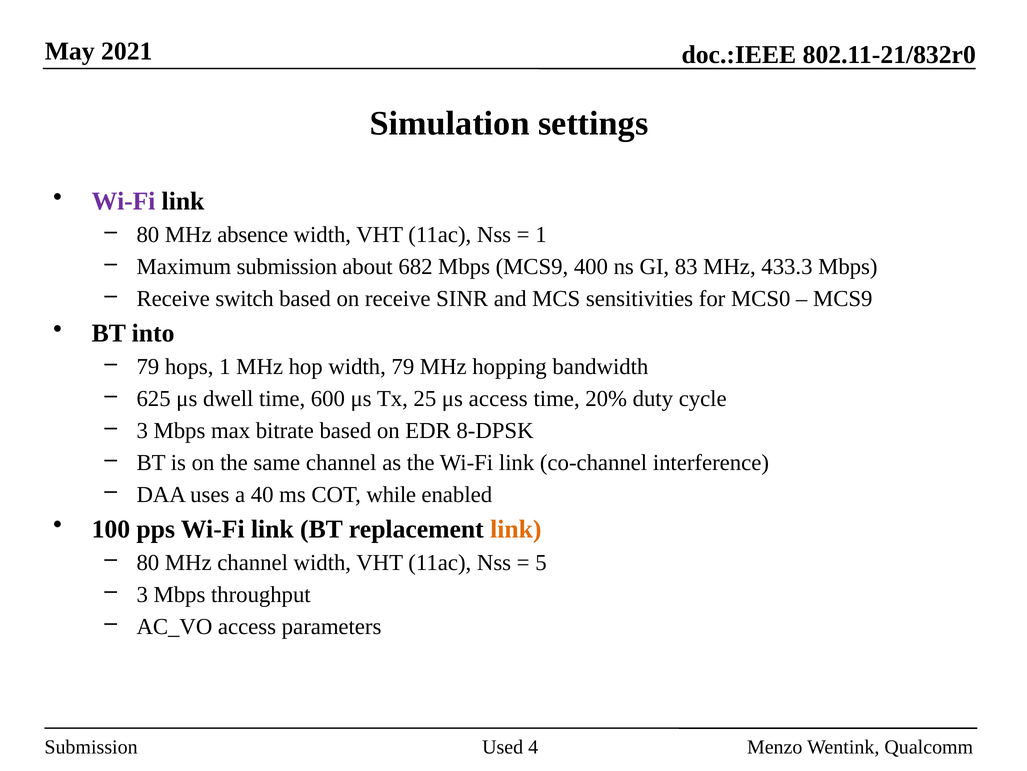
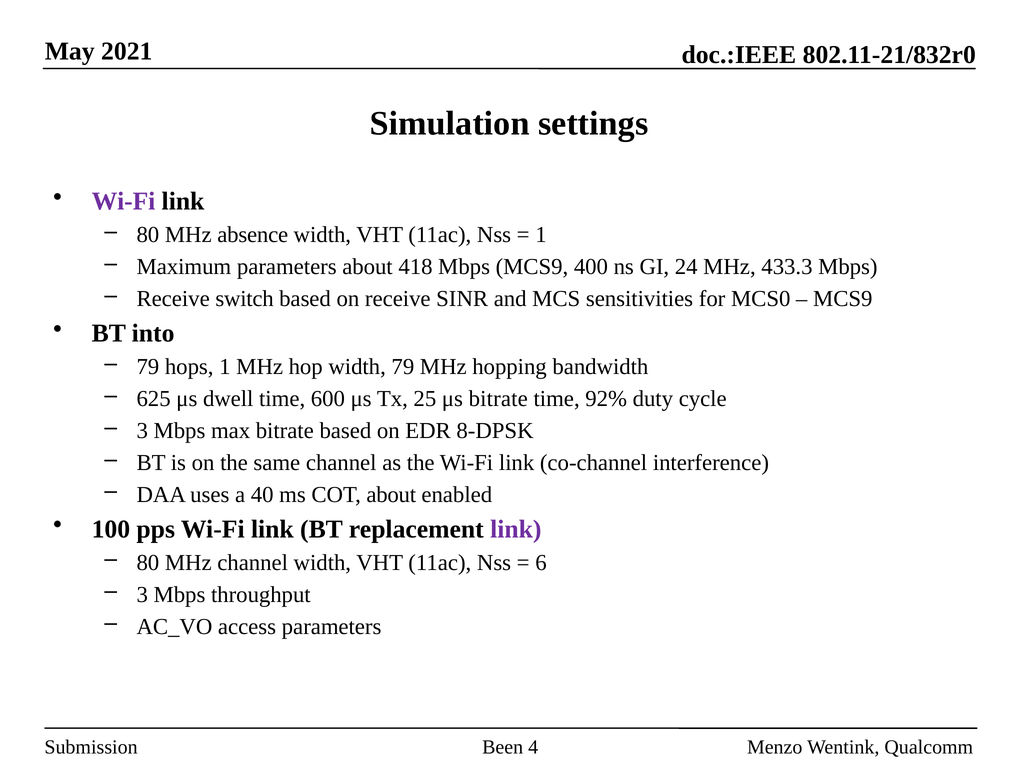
Maximum submission: submission -> parameters
682: 682 -> 418
83: 83 -> 24
μs access: access -> bitrate
20%: 20% -> 92%
COT while: while -> about
link at (516, 529) colour: orange -> purple
5: 5 -> 6
Used: Used -> Been
